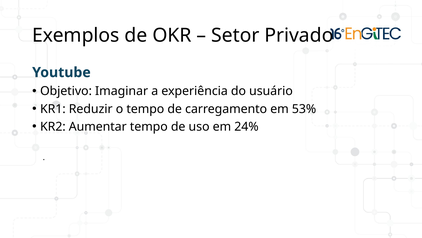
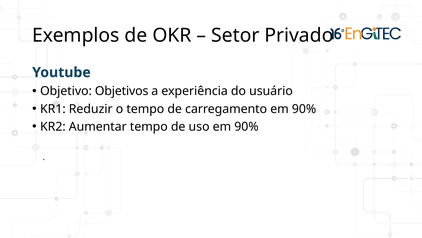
Imaginar: Imaginar -> Objetivos
carregamento em 53%: 53% -> 90%
uso em 24%: 24% -> 90%
